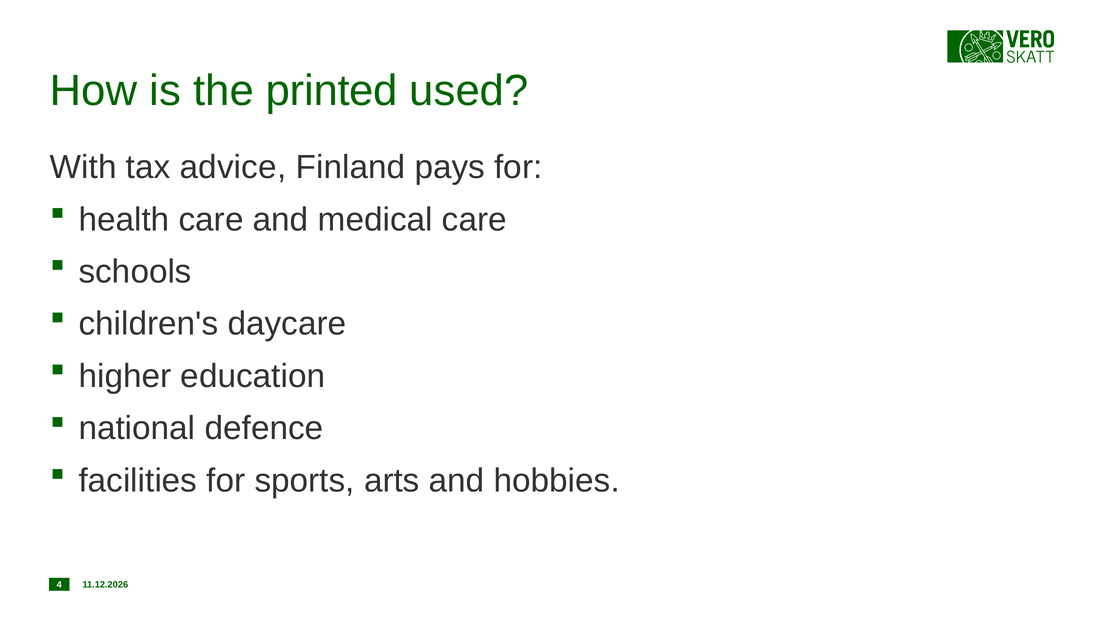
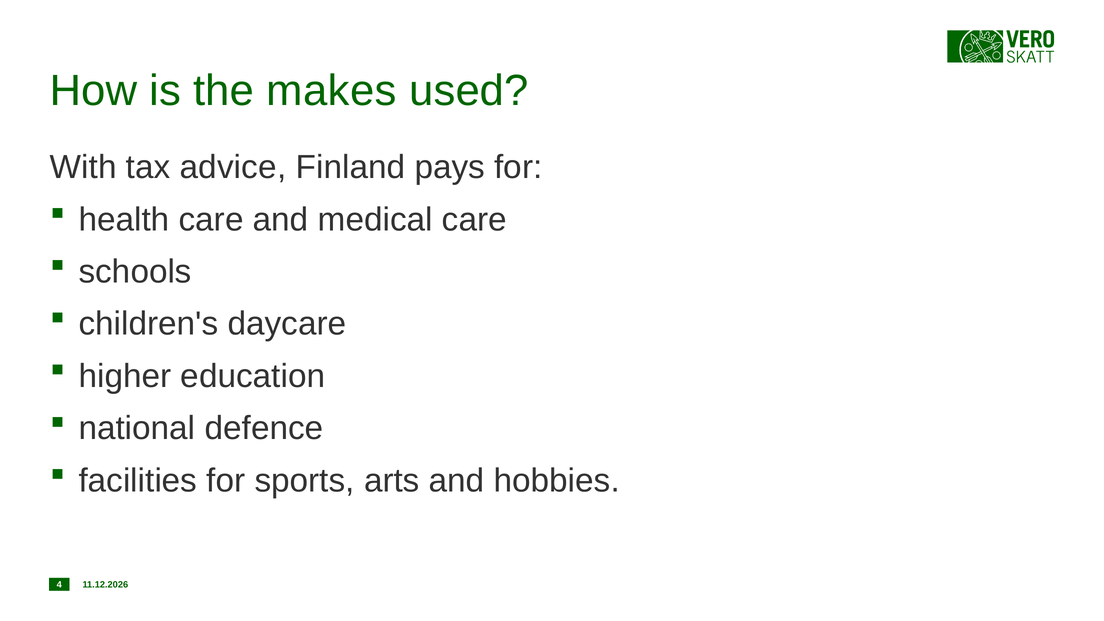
printed: printed -> makes
